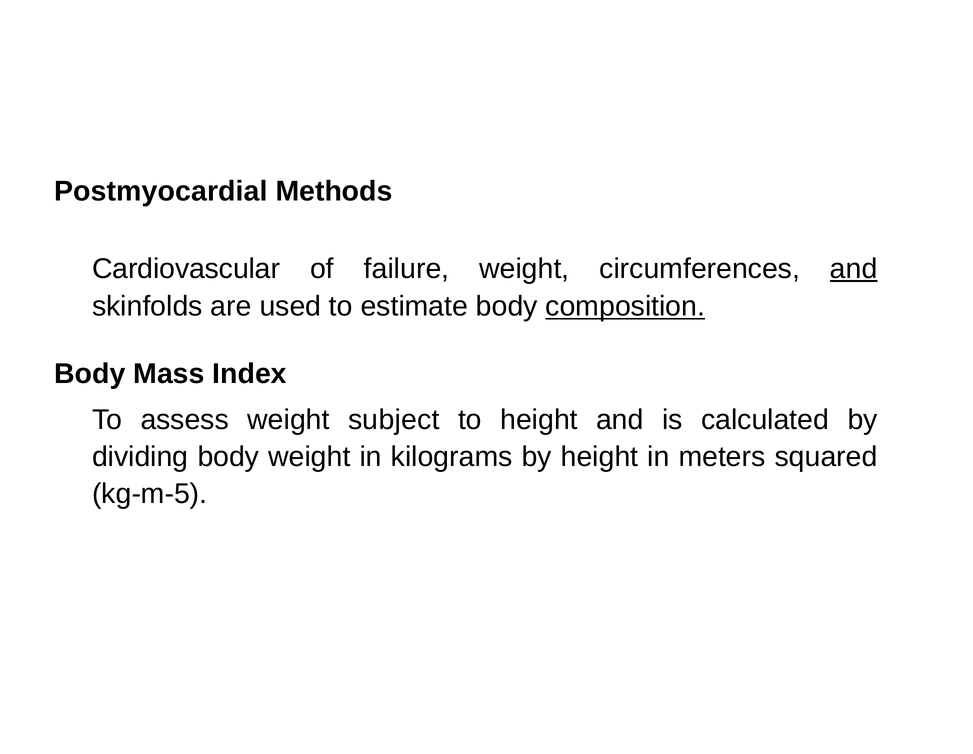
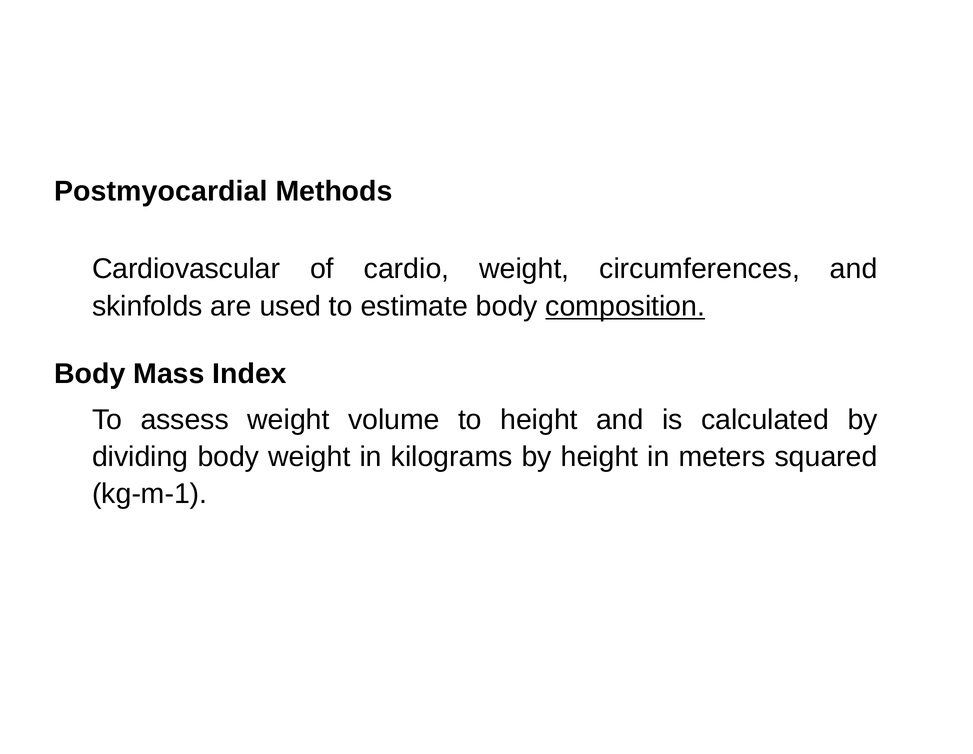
failure: failure -> cardio
and at (854, 269) underline: present -> none
subject: subject -> volume
kg-m-5: kg-m-5 -> kg-m-1
